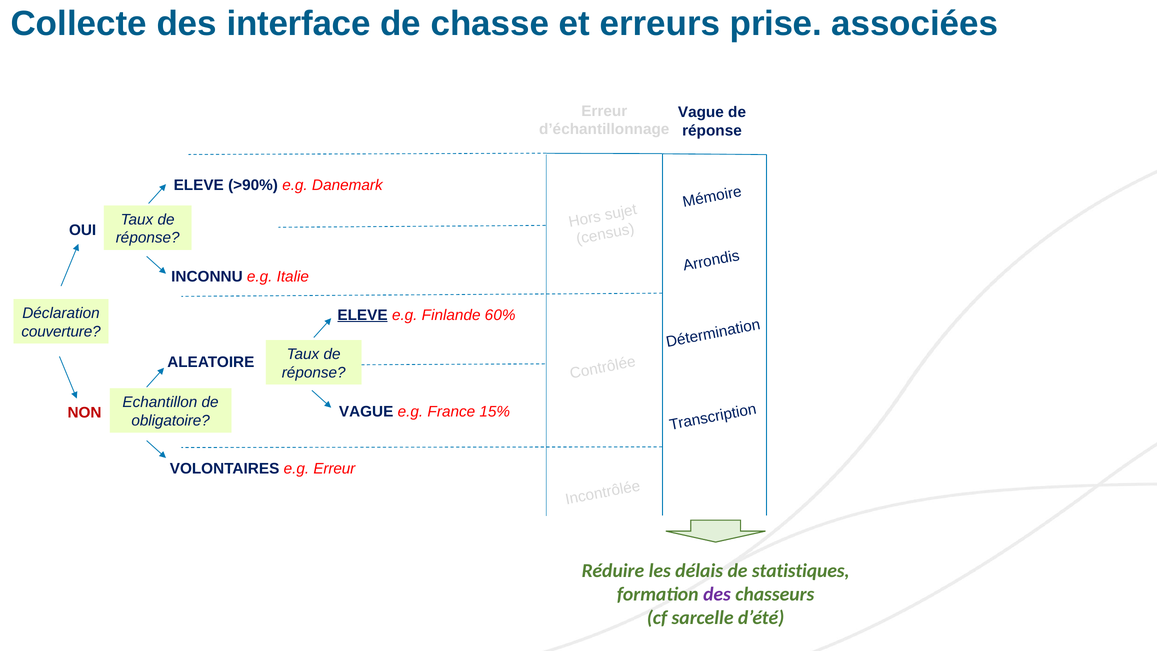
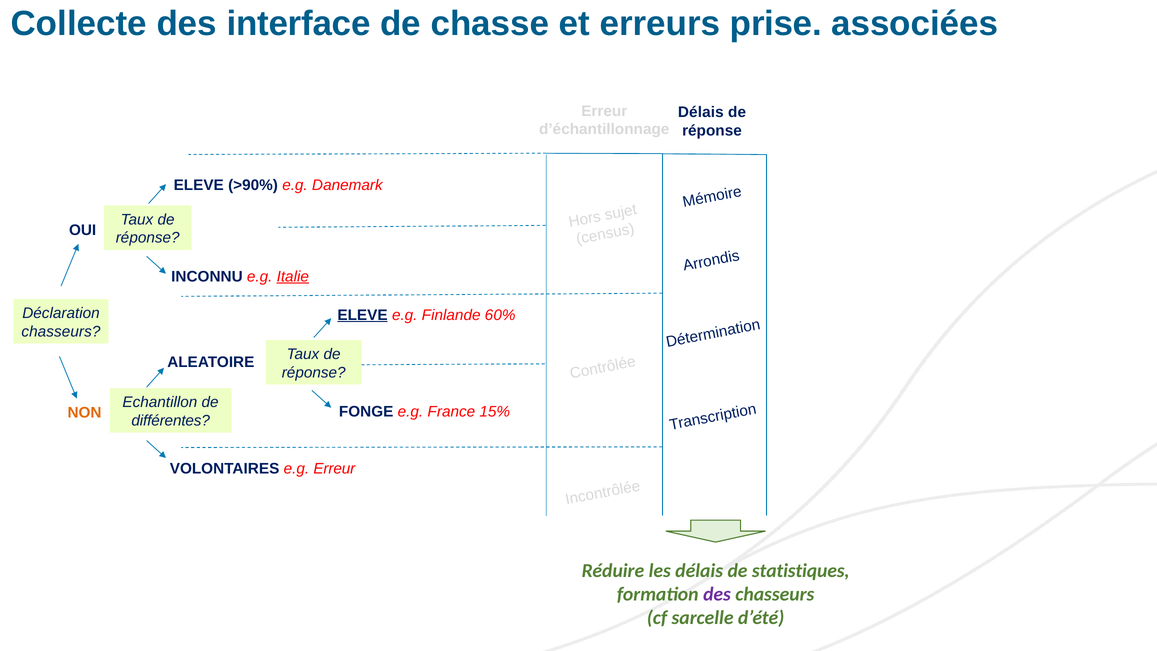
Vague at (701, 112): Vague -> Délais
Italie underline: none -> present
couverture at (61, 331): couverture -> chasseurs
VAGUE at (366, 412): VAGUE -> FONGE
NON colour: red -> orange
obligatoire: obligatoire -> différentes
